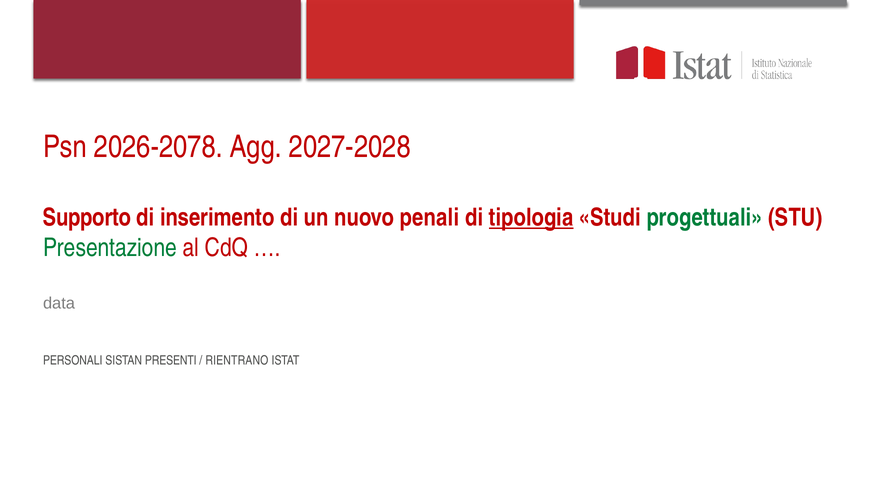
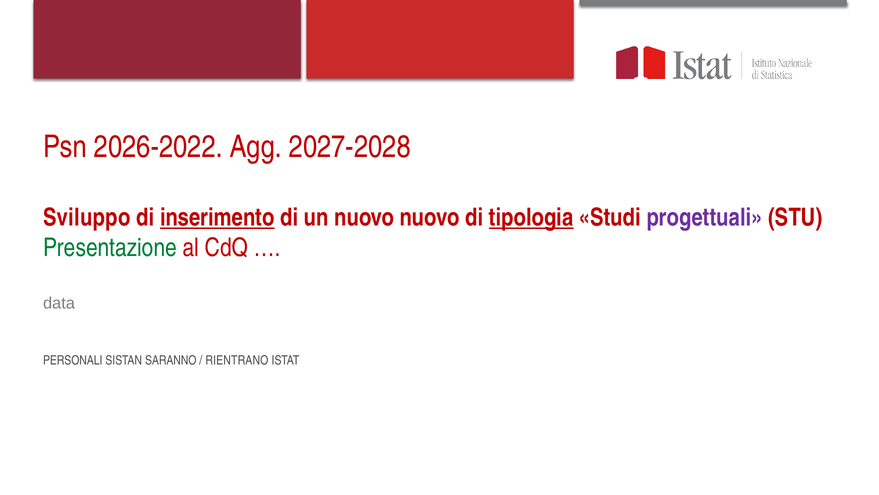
2026-2078: 2026-2078 -> 2026-2022
Supporto: Supporto -> Sviluppo
inserimento underline: none -> present
nuovo penali: penali -> nuovo
progettuali colour: green -> purple
PRESENTI: PRESENTI -> SARANNO
